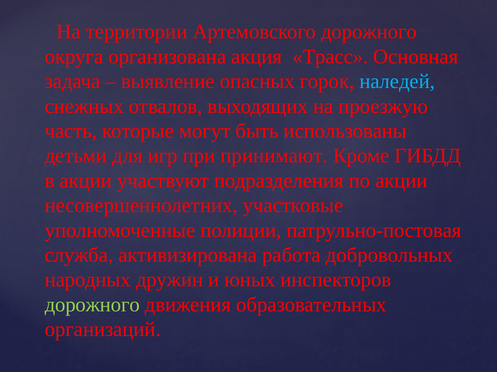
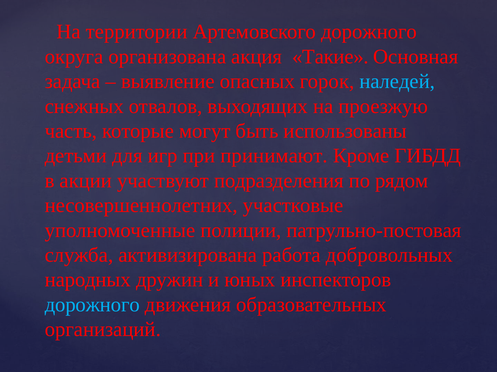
Трасс: Трасс -> Такие
по акции: акции -> рядом
дорожного at (92, 305) colour: light green -> light blue
